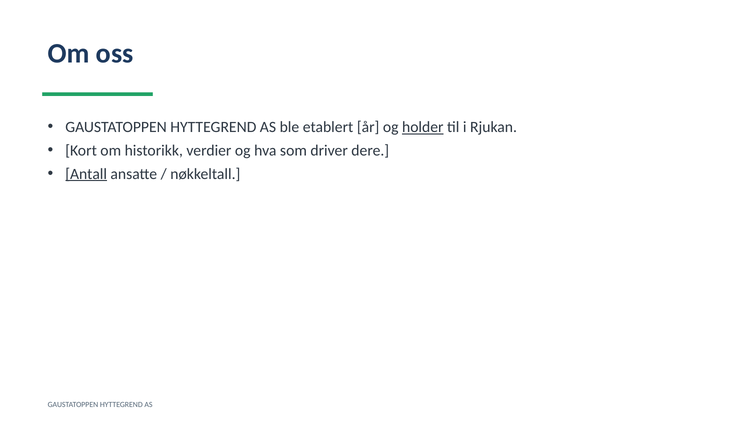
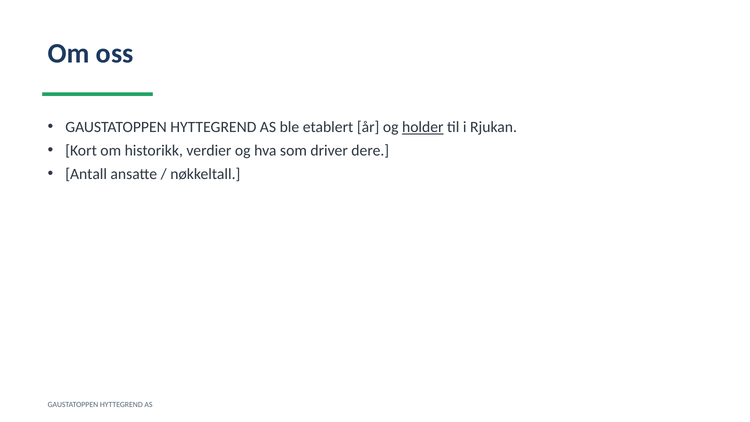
Antall underline: present -> none
